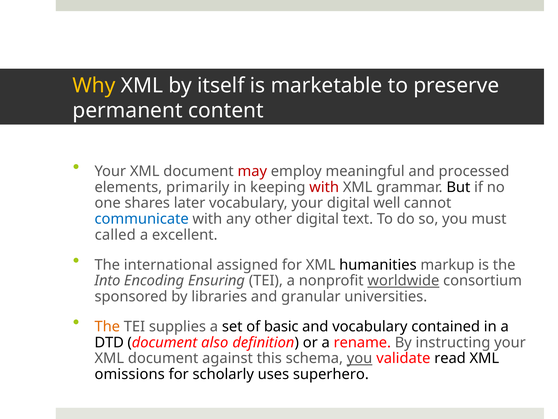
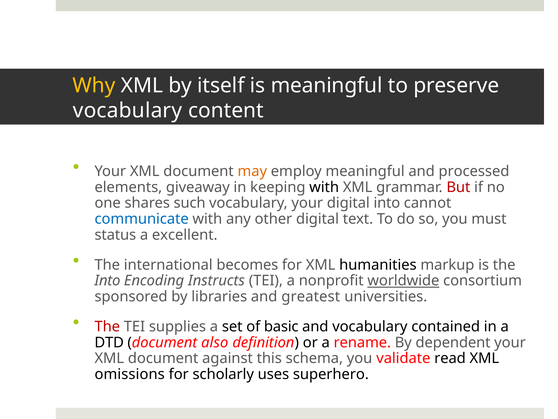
is marketable: marketable -> meaningful
permanent at (128, 111): permanent -> vocabulary
may colour: red -> orange
primarily: primarily -> giveaway
with at (324, 187) colour: red -> black
But colour: black -> red
later: later -> such
digital well: well -> into
called: called -> status
assigned: assigned -> becomes
Ensuring: Ensuring -> Instructs
granular: granular -> greatest
The at (107, 326) colour: orange -> red
instructing: instructing -> dependent
you at (360, 358) underline: present -> none
